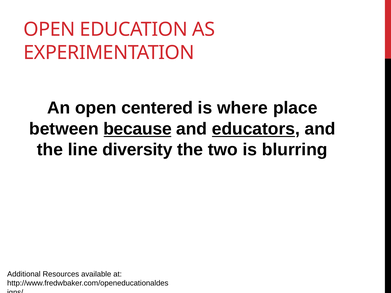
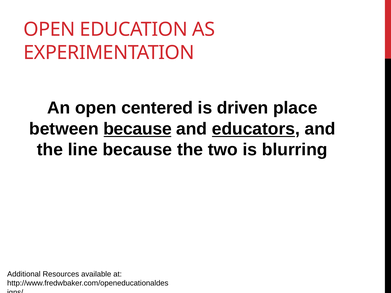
where: where -> driven
line diversity: diversity -> because
